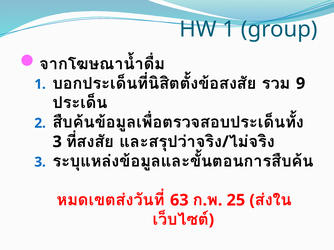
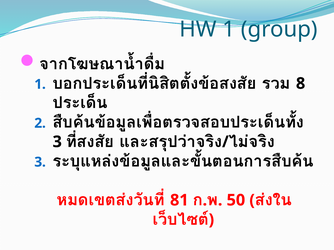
9: 9 -> 8
63: 63 -> 81
25: 25 -> 50
